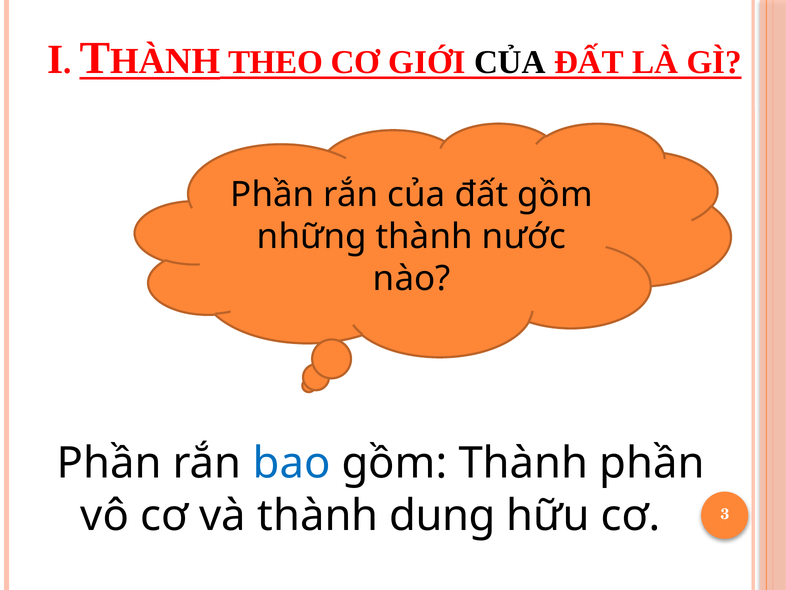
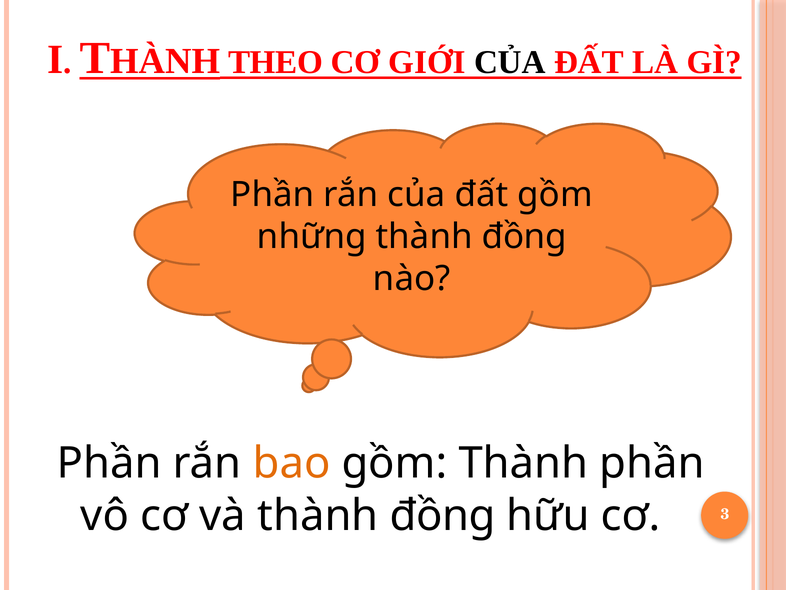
những thành nước: nước -> đồng
bao colour: blue -> orange
và thành dung: dung -> đồng
